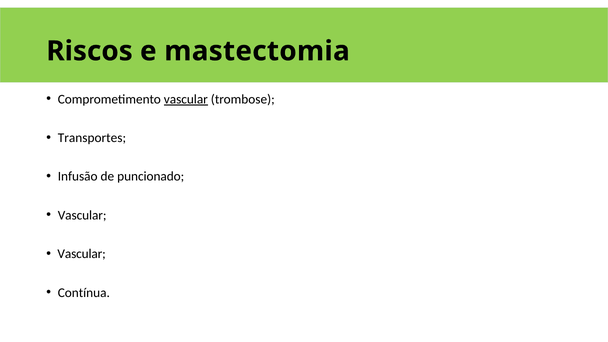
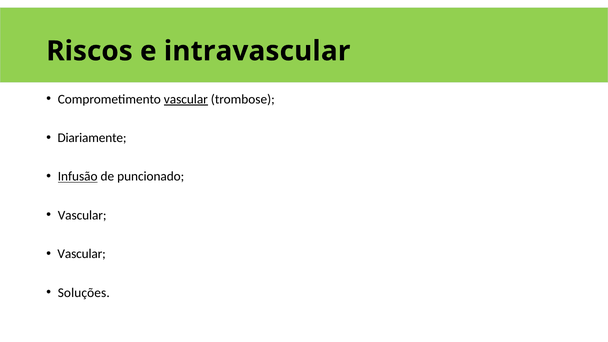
mastectomia: mastectomia -> intravascular
Transportes: Transportes -> Diariamente
Infusão underline: none -> present
Contínua: Contínua -> Soluções
